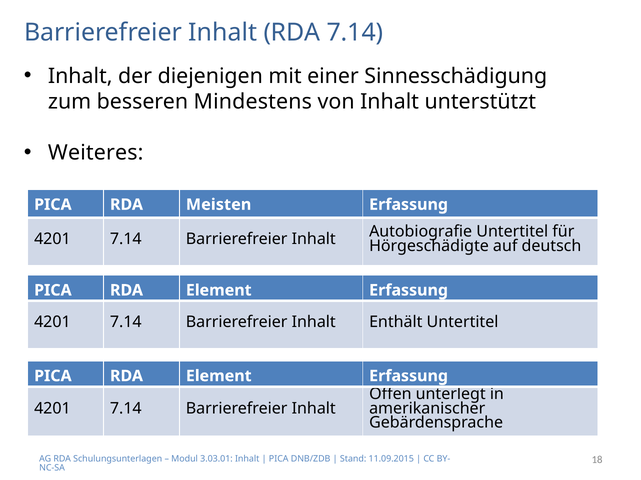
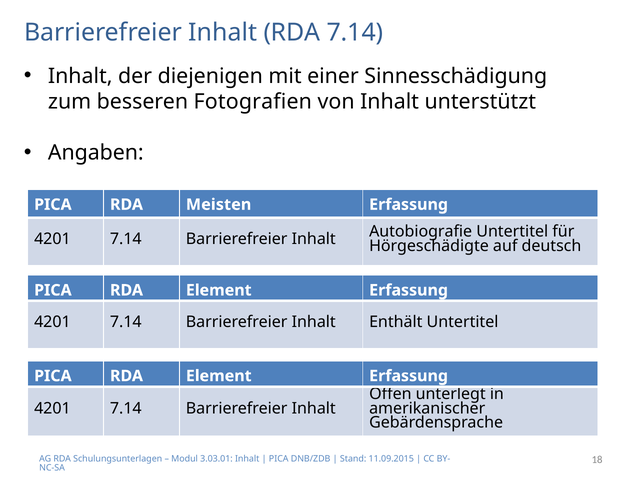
Mindestens: Mindestens -> Fotografien
Weiteres: Weiteres -> Angaben
